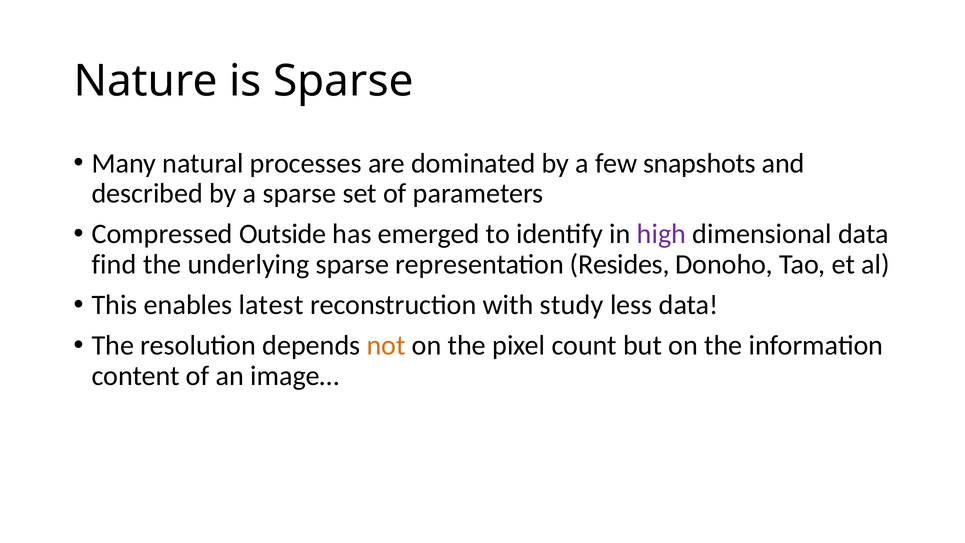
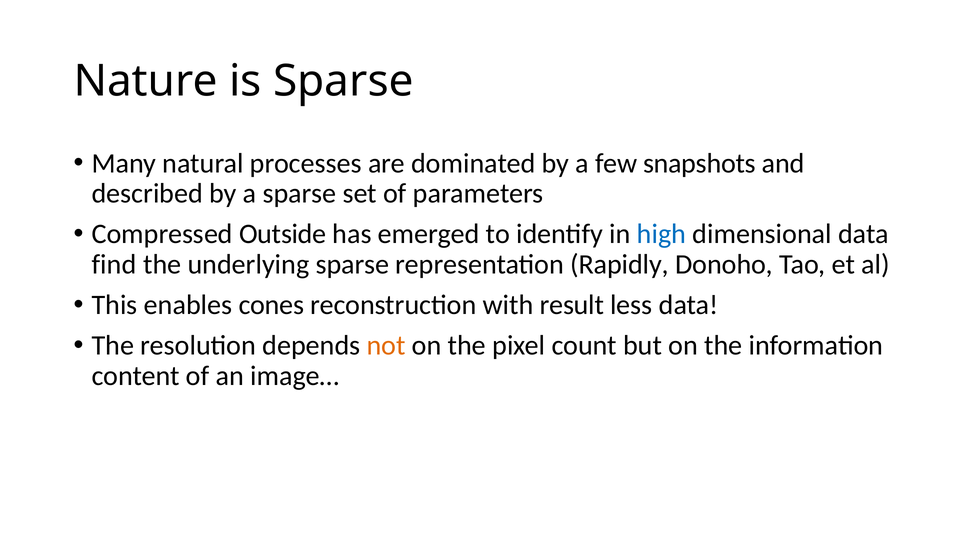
high colour: purple -> blue
Resides: Resides -> Rapidly
latest: latest -> cones
study: study -> result
